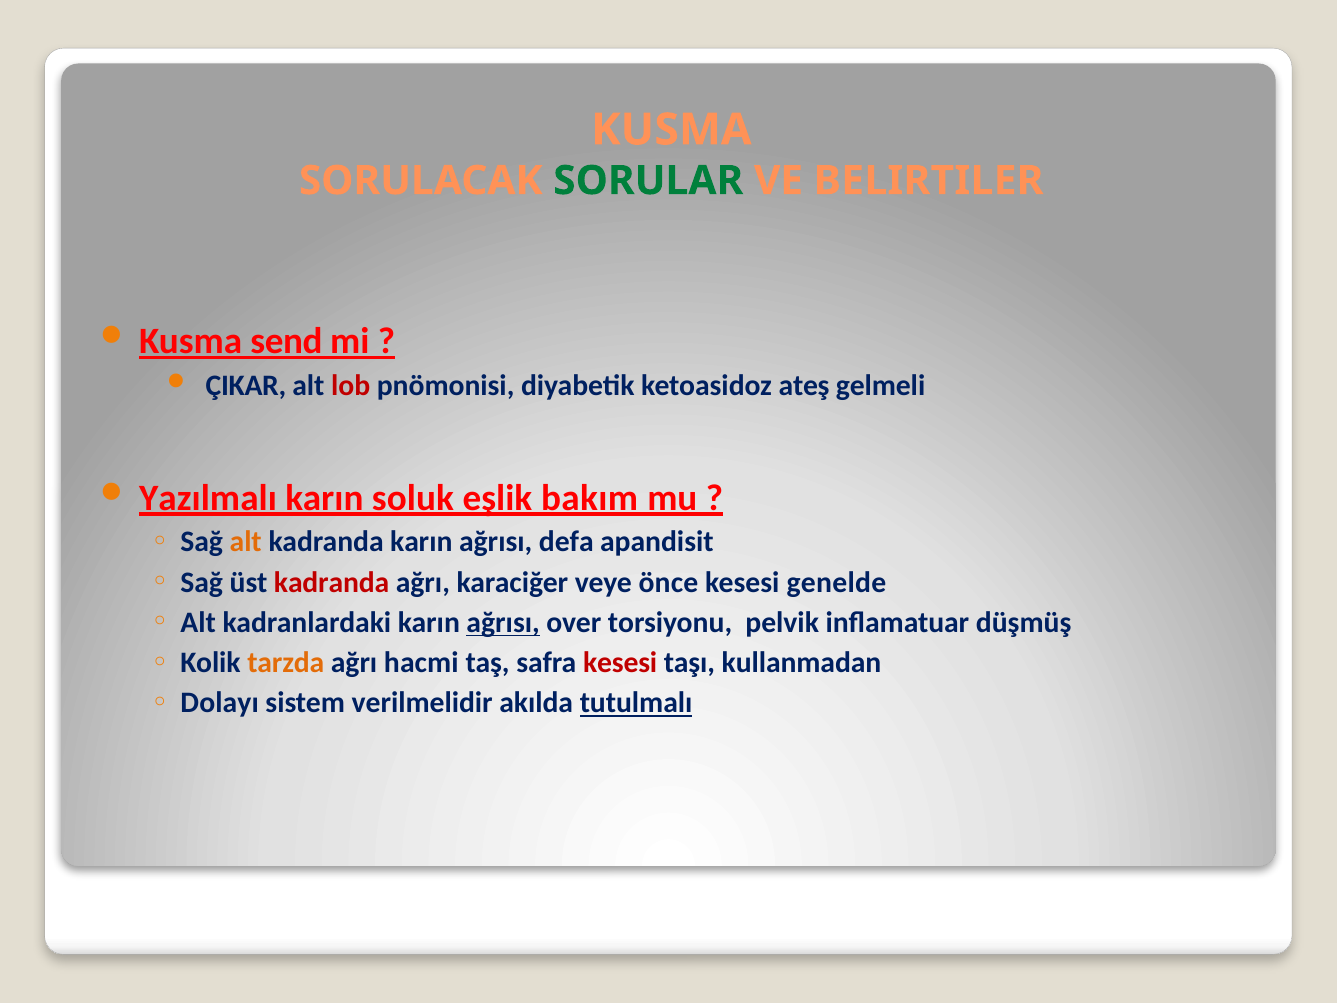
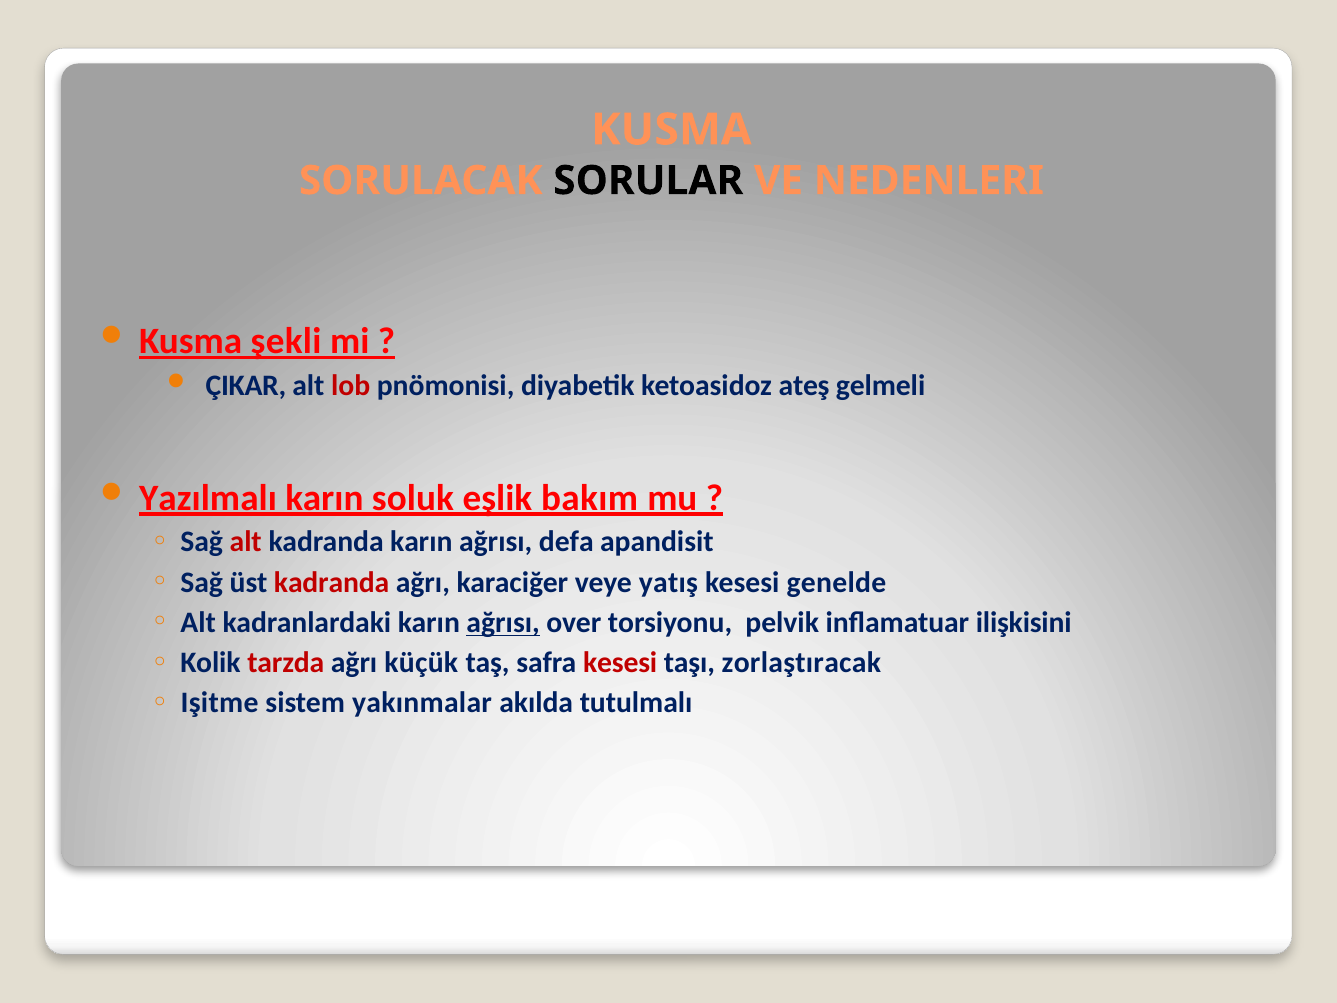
SORULAR colour: green -> black
BELIRTILER: BELIRTILER -> NEDENLERI
send: send -> şekli
alt at (246, 542) colour: orange -> red
önce: önce -> yatış
düşmüş: düşmüş -> ilişkisini
tarzda colour: orange -> red
hacmi: hacmi -> küçük
kullanmadan: kullanmadan -> zorlaştıracak
Dolayı: Dolayı -> Işitme
verilmelidir: verilmelidir -> yakınmalar
tutulmalı underline: present -> none
